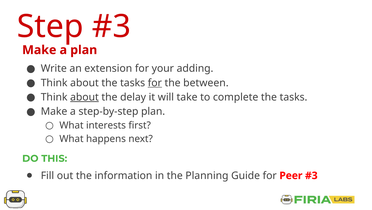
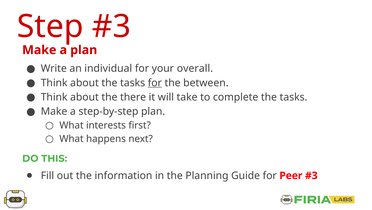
extension: extension -> individual
adding: adding -> overall
about at (84, 97) underline: present -> none
delay: delay -> there
